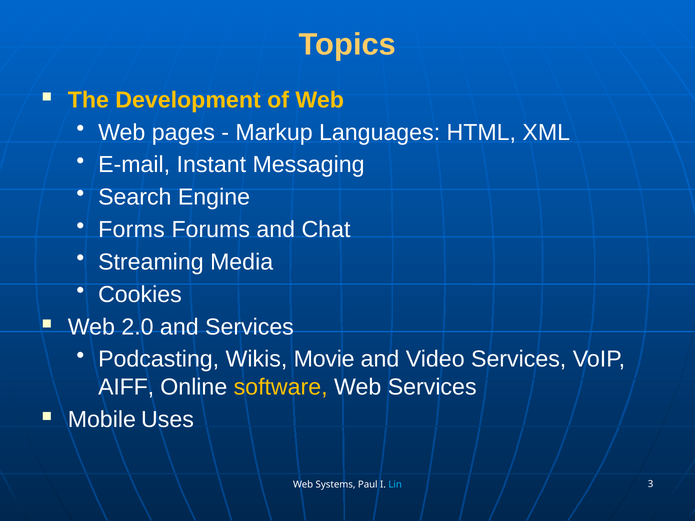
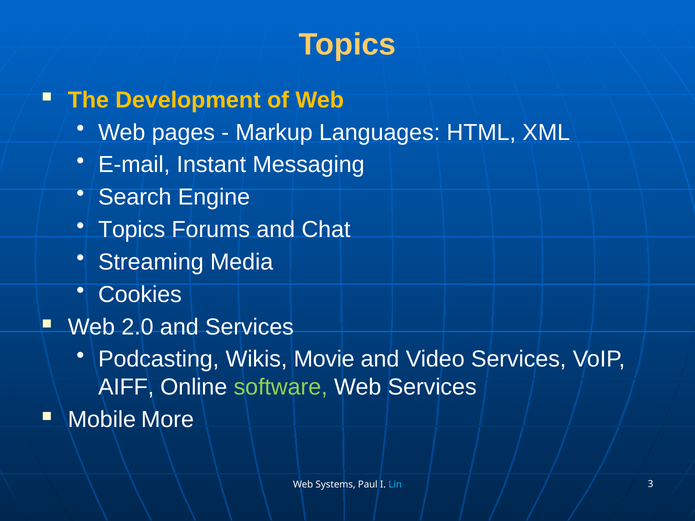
Forms at (132, 230): Forms -> Topics
software colour: yellow -> light green
Uses: Uses -> More
